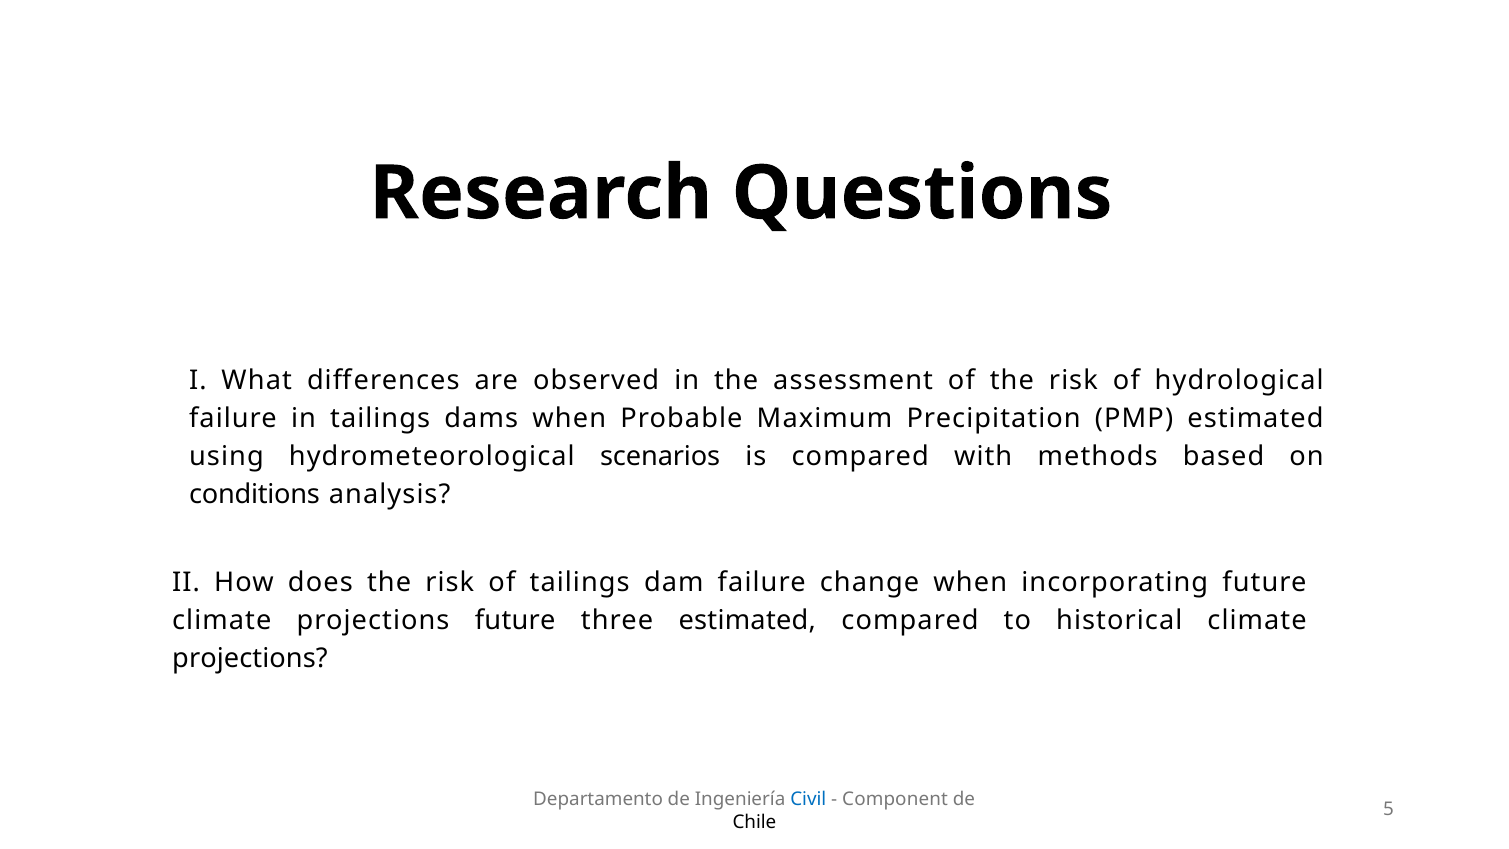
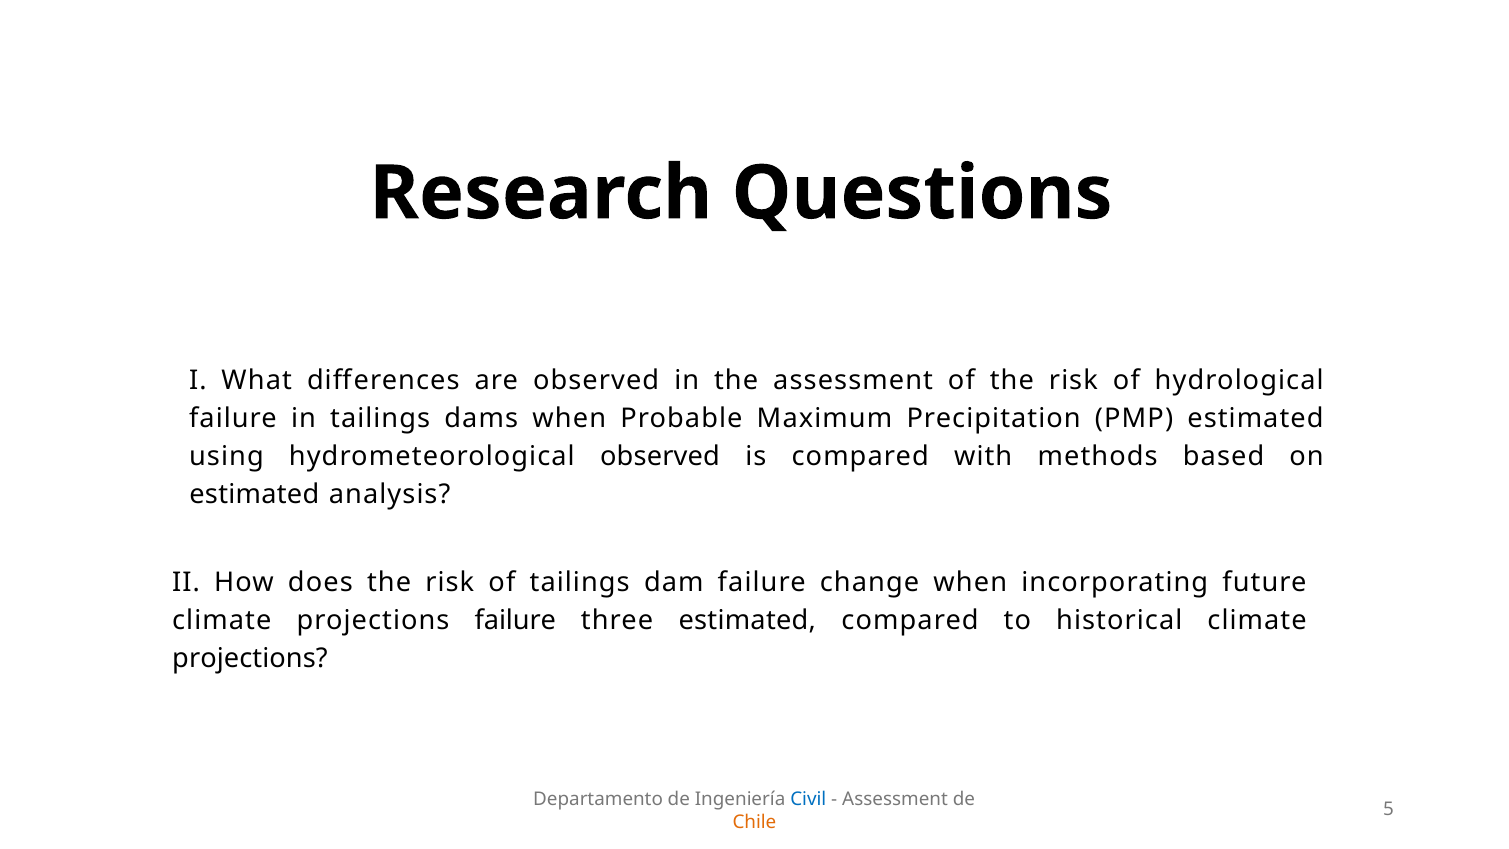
hydrometeorological scenarios: scenarios -> observed
conditions at (255, 494): conditions -> estimated
projections future: future -> failure
Component at (895, 799): Component -> Assessment
Chile colour: black -> orange
